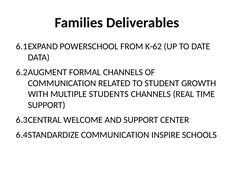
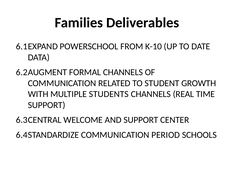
K-62: K-62 -> K-10
INSPIRE: INSPIRE -> PERIOD
